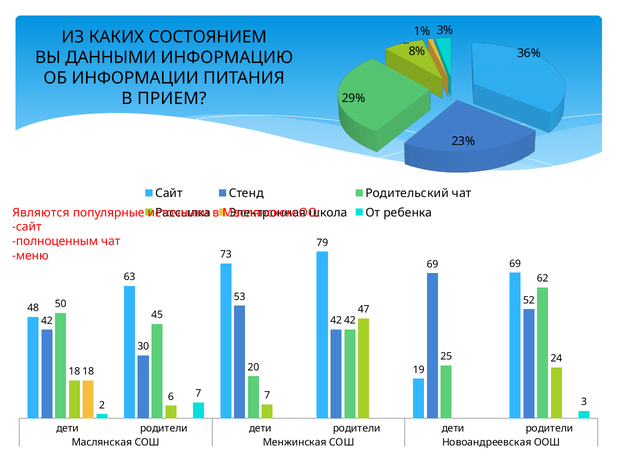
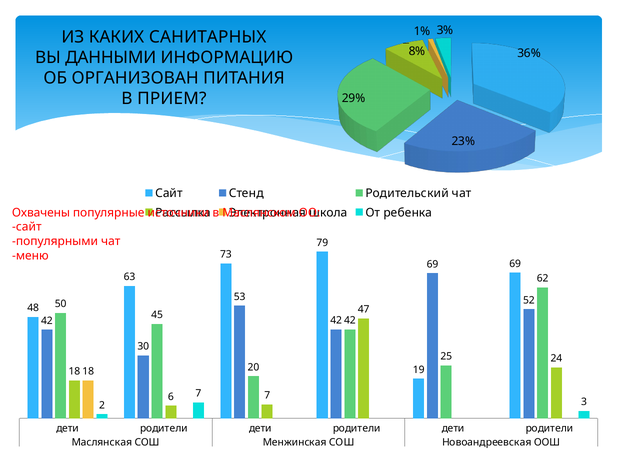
СОСТОЯНИЕМ: СОСТОЯНИЕМ -> САНИТАРНЫХ
ИНФОРМАЦИИ: ИНФОРМАЦИИ -> ОРГАНИЗОВАН
Являются: Являются -> Охвачены
полноценным: полноценным -> популярными
